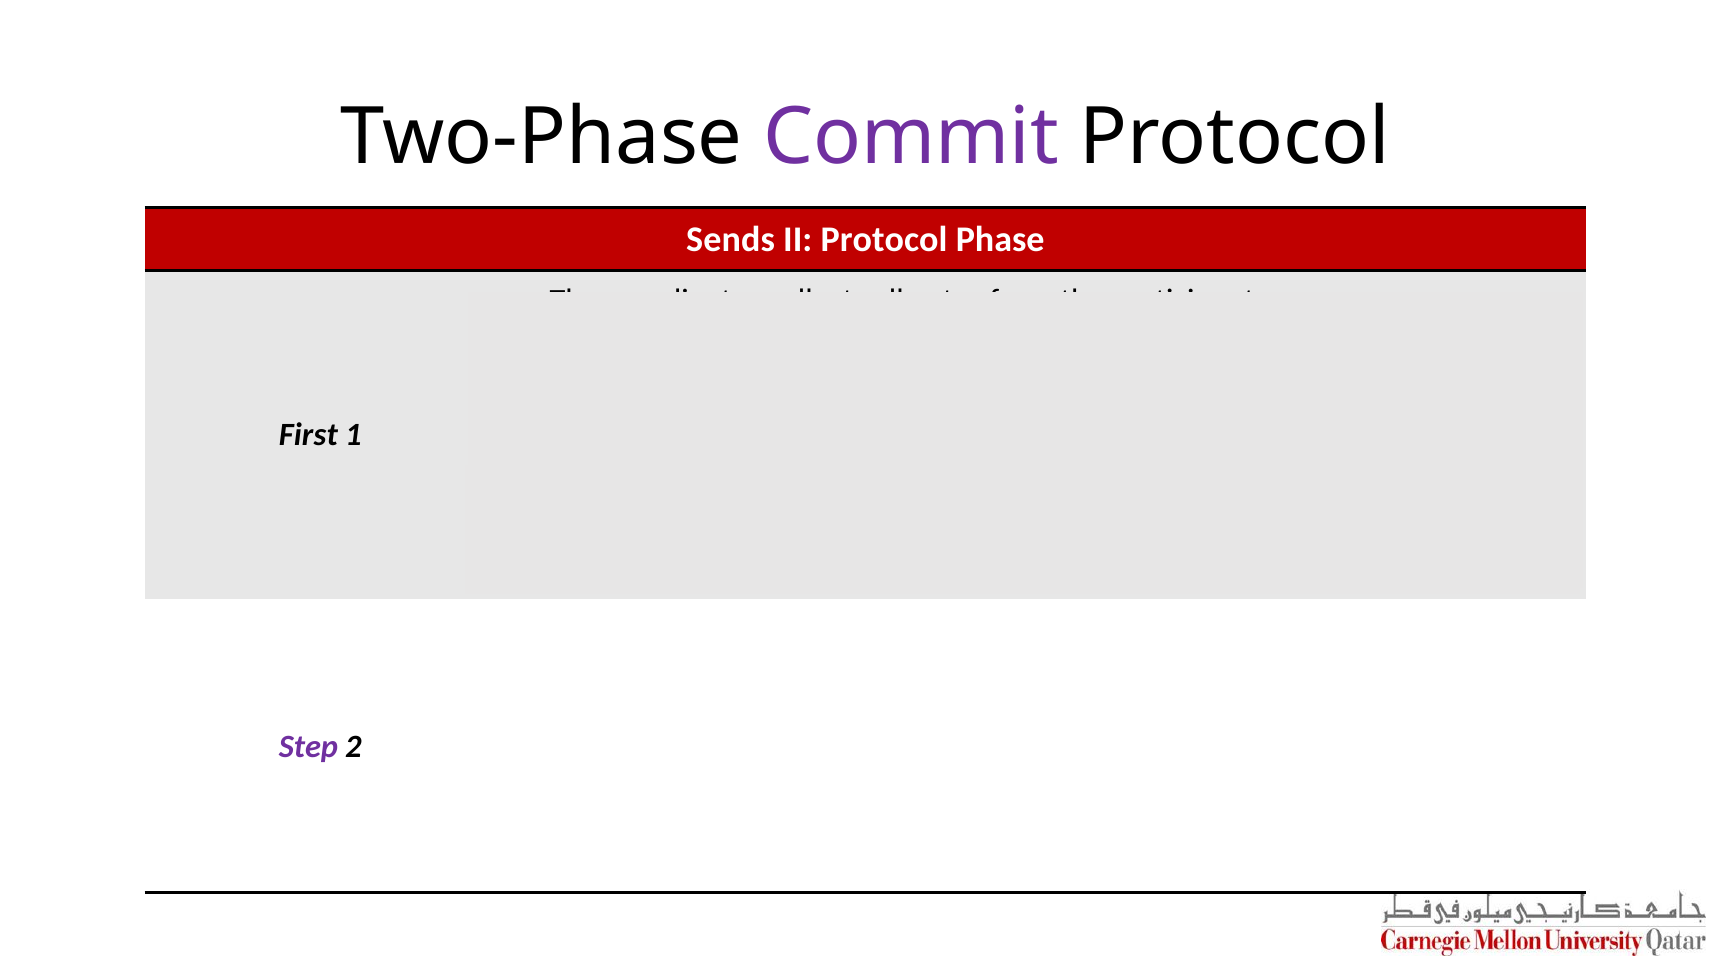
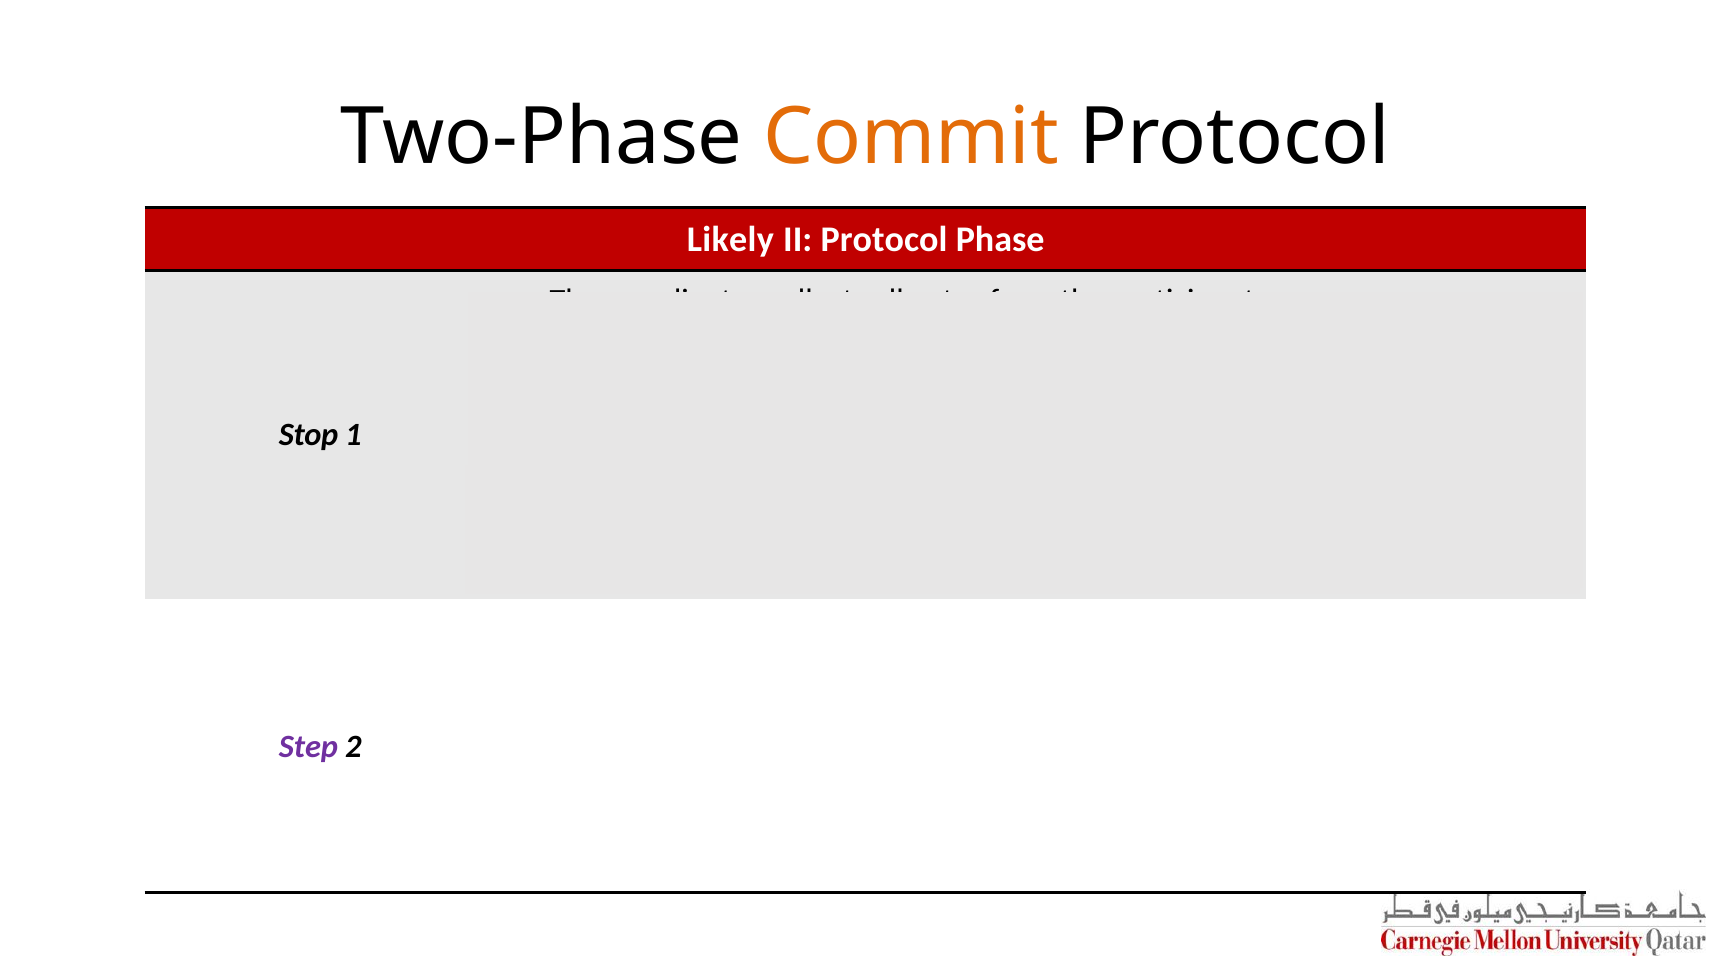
Commit at (911, 137) colour: purple -> orange
Sends at (730, 239): Sends -> Likely
First: First -> Stop
